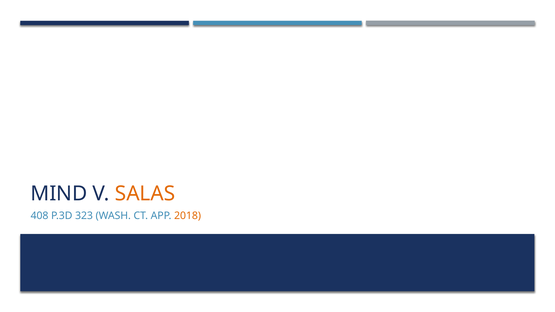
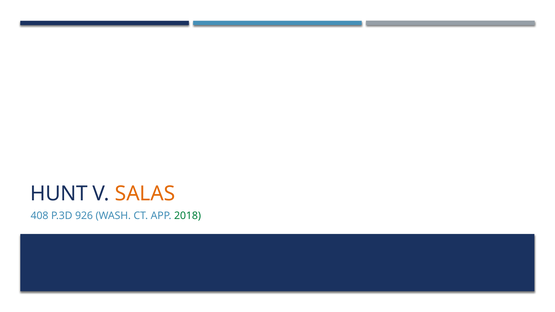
MIND: MIND -> HUNT
323: 323 -> 926
2018 colour: orange -> green
